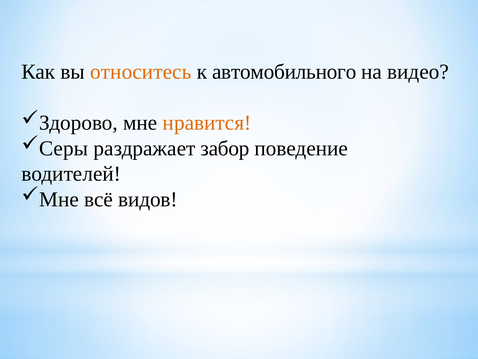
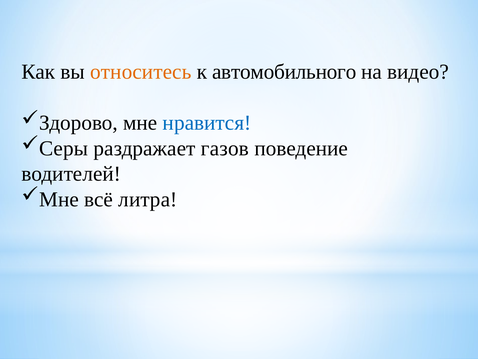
нравится colour: orange -> blue
забор: забор -> газов
видов: видов -> литра
